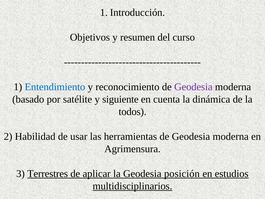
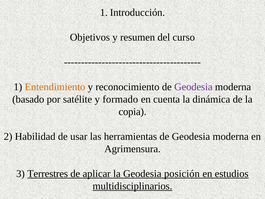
Entendimiento colour: blue -> orange
siguiente: siguiente -> formado
todos: todos -> copia
